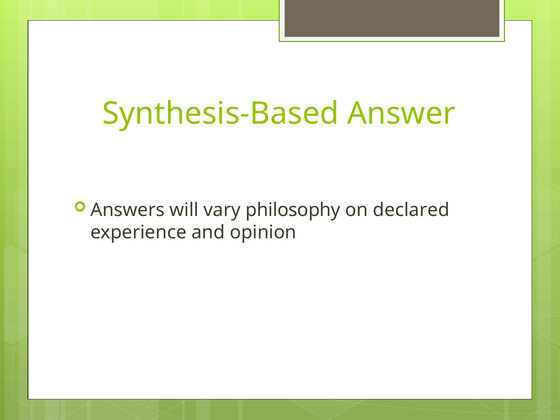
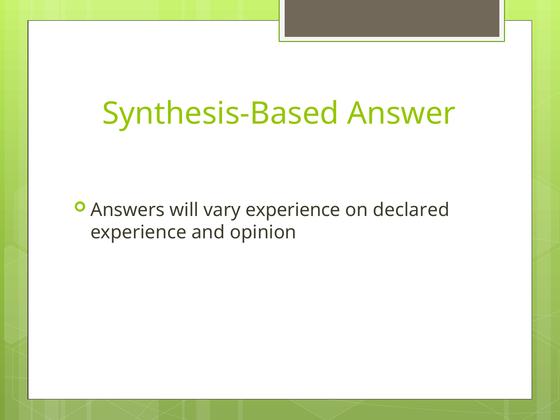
vary philosophy: philosophy -> experience
